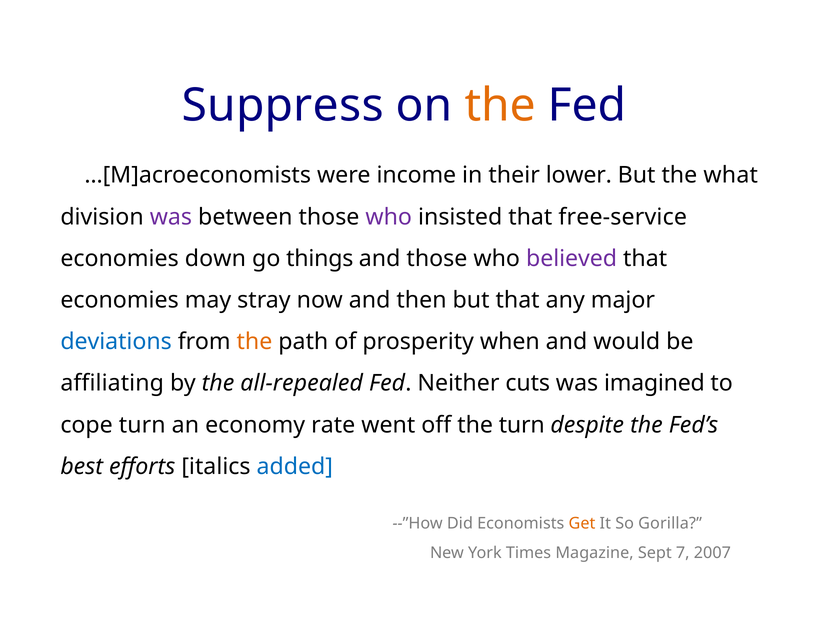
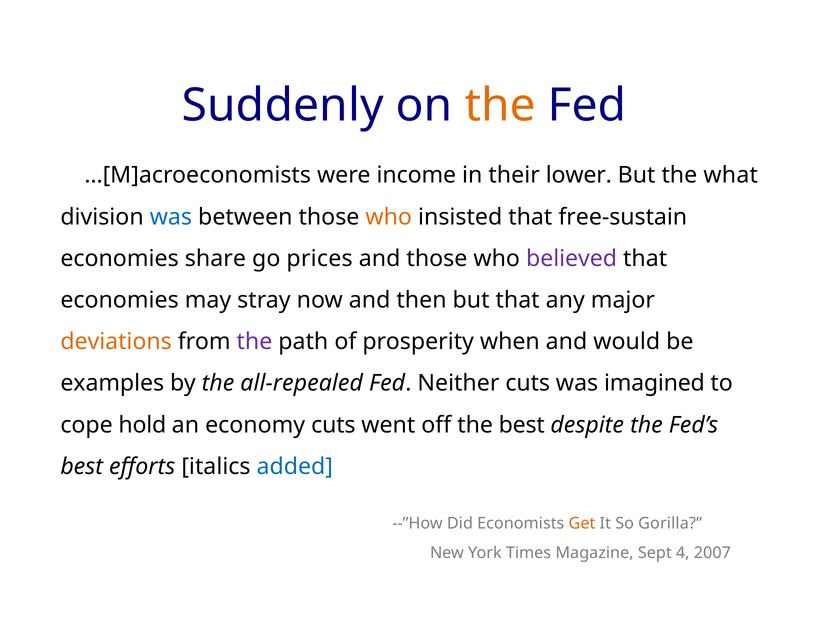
Suppress: Suppress -> Suddenly
was at (171, 217) colour: purple -> blue
who at (389, 217) colour: purple -> orange
free-service: free-service -> free-sustain
down: down -> share
things: things -> prices
deviations colour: blue -> orange
the at (254, 342) colour: orange -> purple
affiliating: affiliating -> examples
cope turn: turn -> hold
economy rate: rate -> cuts
the turn: turn -> best
7: 7 -> 4
